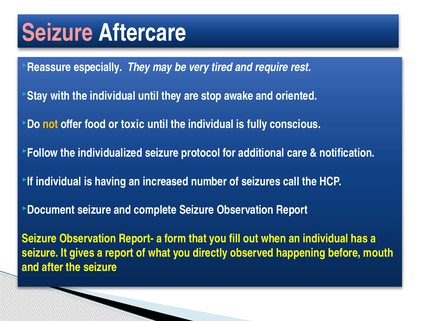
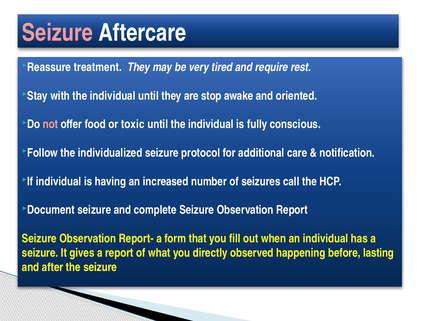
especially: especially -> treatment
not colour: yellow -> pink
mouth: mouth -> lasting
